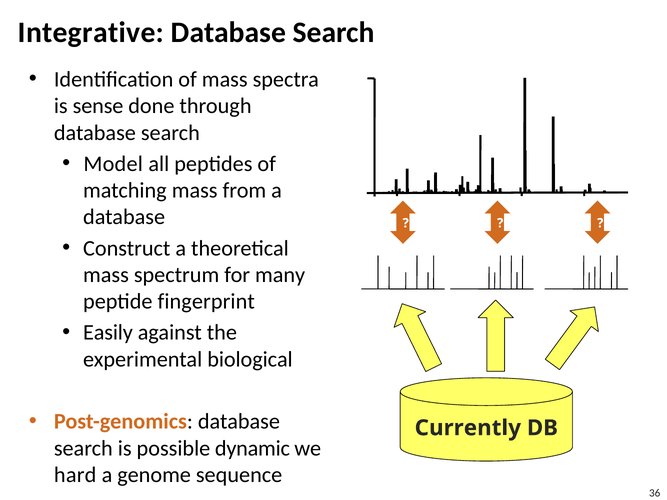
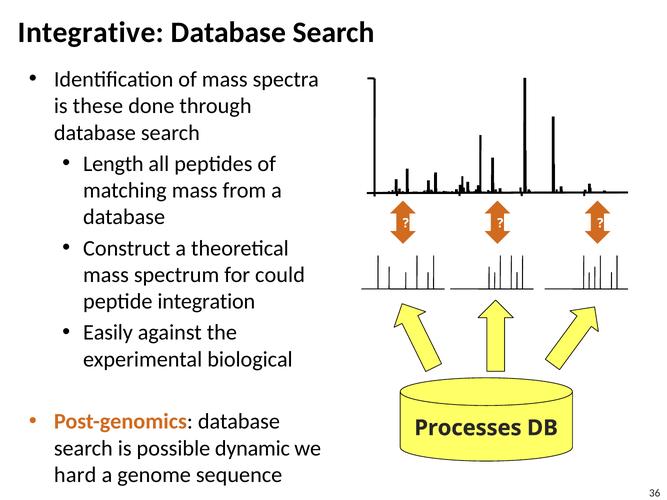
sense: sense -> these
Model: Model -> Length
many: many -> could
fingerprint: fingerprint -> integration
Currently: Currently -> Processes
